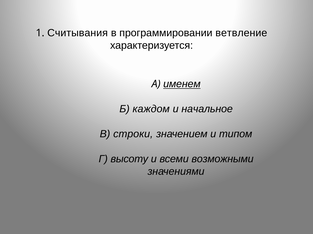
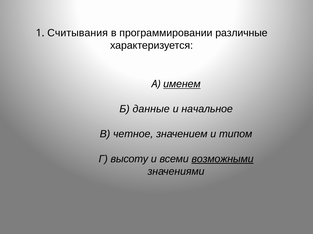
ветвление: ветвление -> различные
каждом: каждом -> данные
строки: строки -> четное
возможными underline: none -> present
